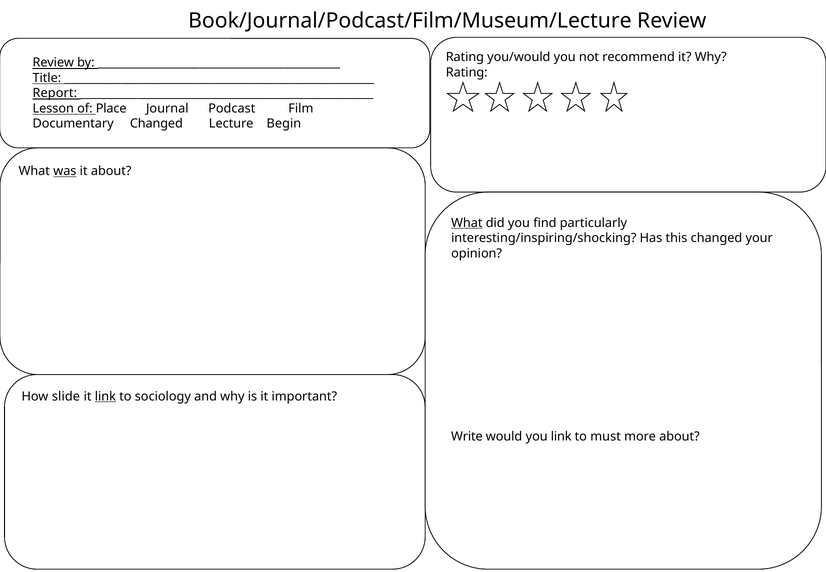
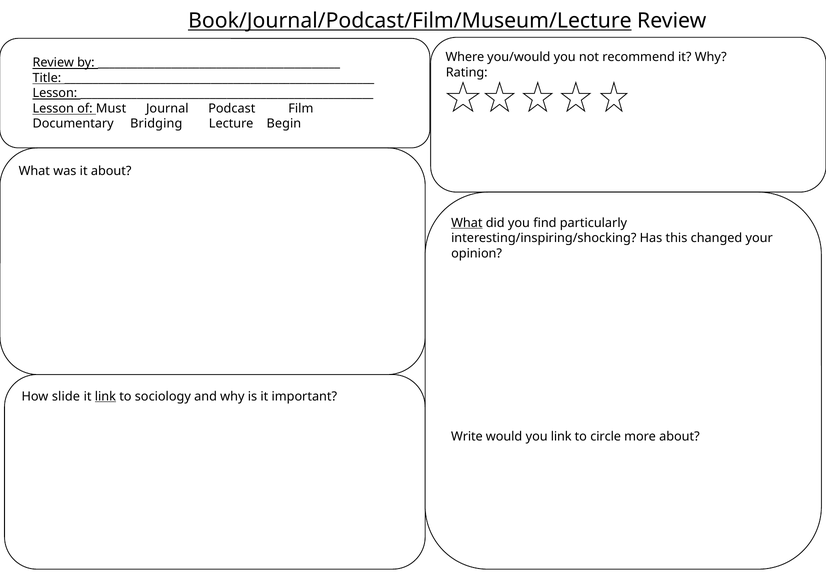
Book/Journal/Podcast/Film/Museum/Lecture underline: none -> present
Rating at (465, 57): Rating -> Where
Report at (55, 93): Report -> Lesson
Place: Place -> Must
Documentary Changed: Changed -> Bridging
was underline: present -> none
must: must -> circle
